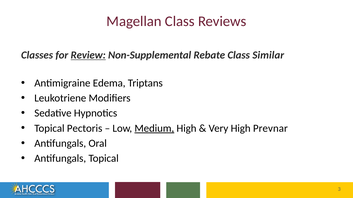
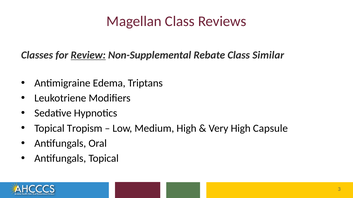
Pectoris: Pectoris -> Tropism
Medium underline: present -> none
Prevnar: Prevnar -> Capsule
